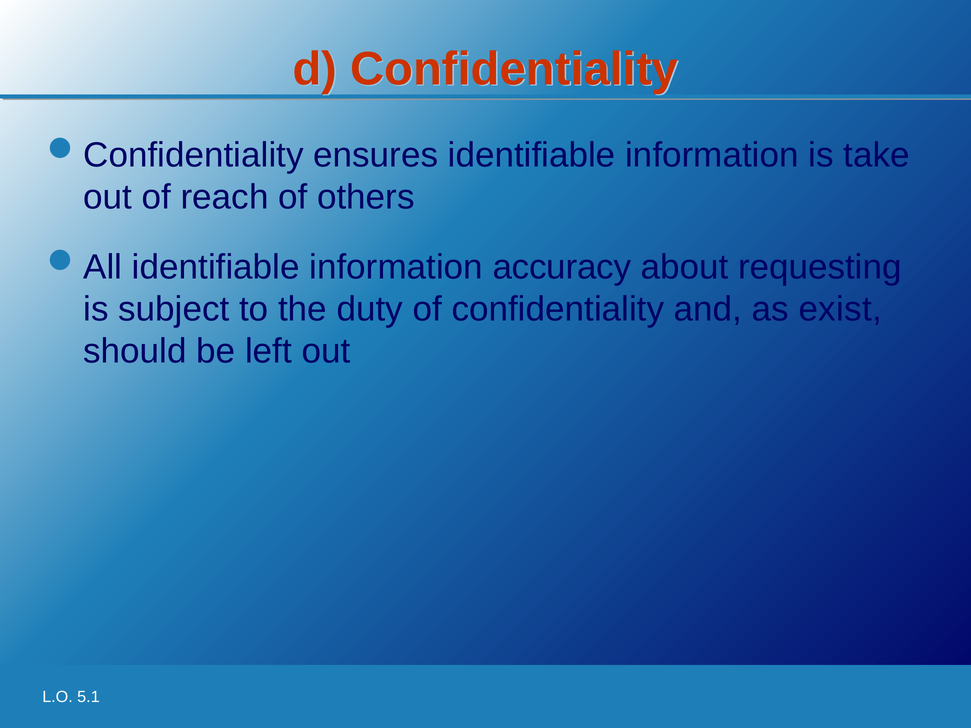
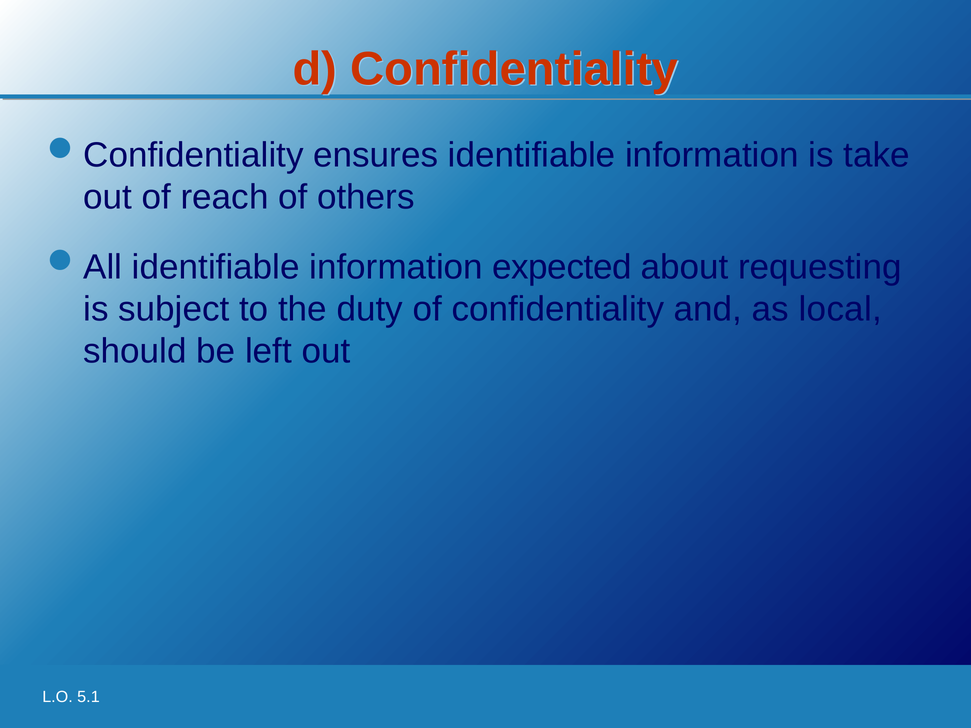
accuracy: accuracy -> expected
exist: exist -> local
